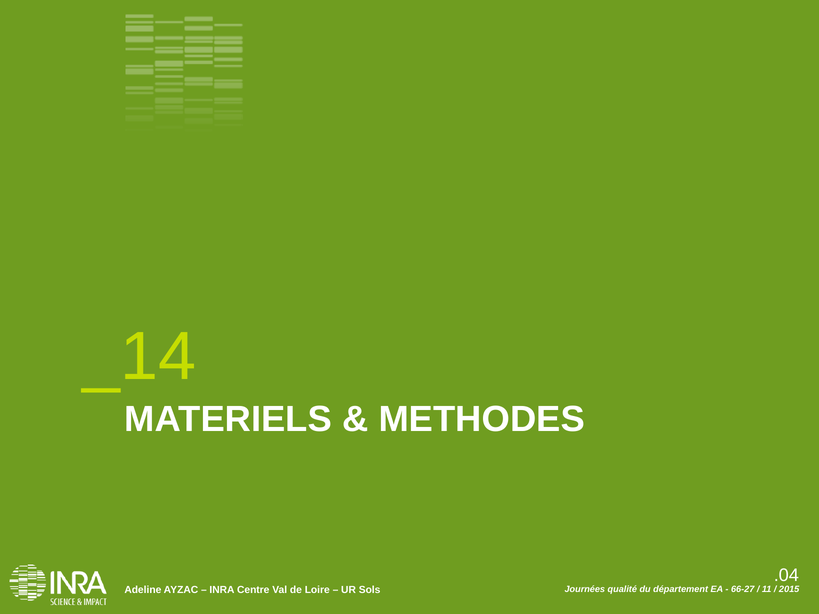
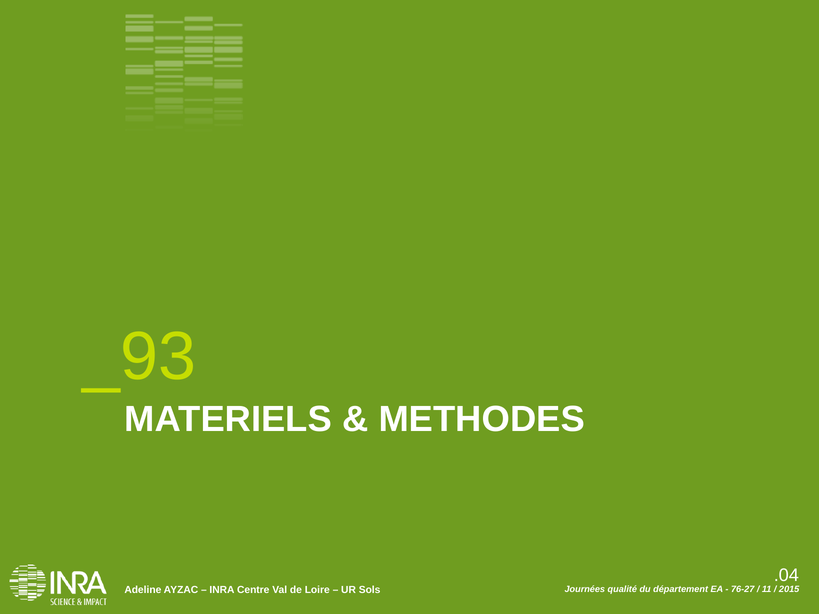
_14: _14 -> _93
66-27: 66-27 -> 76-27
